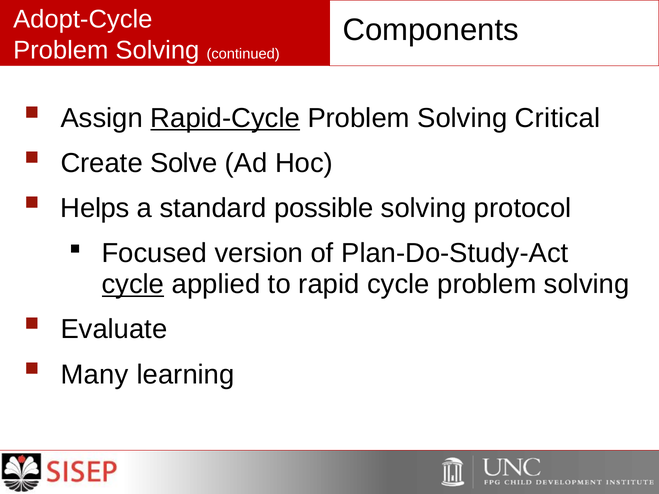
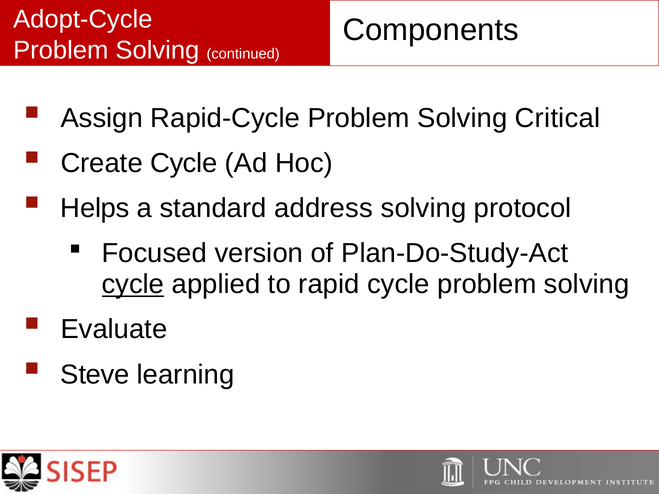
Rapid-Cycle underline: present -> none
Create Solve: Solve -> Cycle
possible: possible -> address
Many: Many -> Steve
